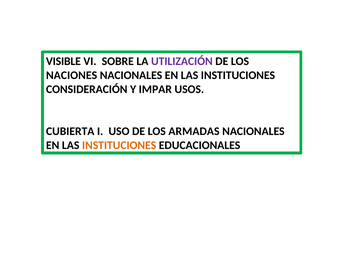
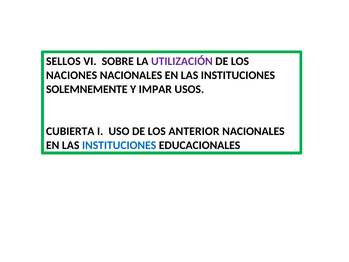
VISIBLE: VISIBLE -> SELLOS
CONSIDERACIÓN: CONSIDERACIÓN -> SOLEMNEMENTE
ARMADAS: ARMADAS -> ANTERIOR
INSTITUCIONES at (119, 145) colour: orange -> blue
